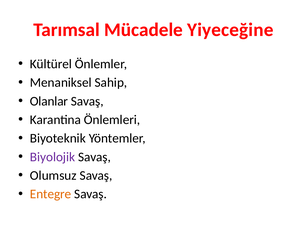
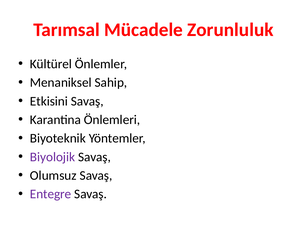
Yiyeceğine: Yiyeceğine -> Zorunluluk
Olanlar: Olanlar -> Etkisini
Entegre colour: orange -> purple
